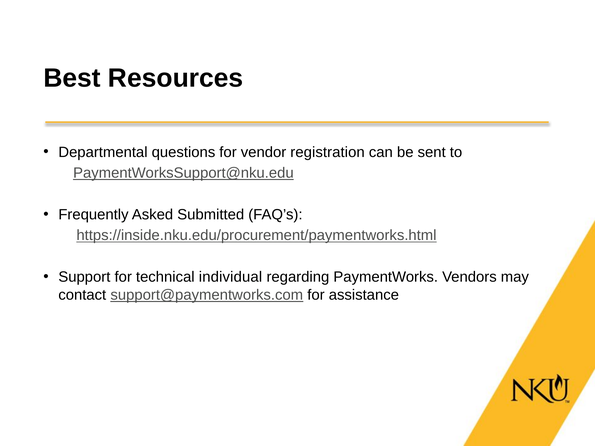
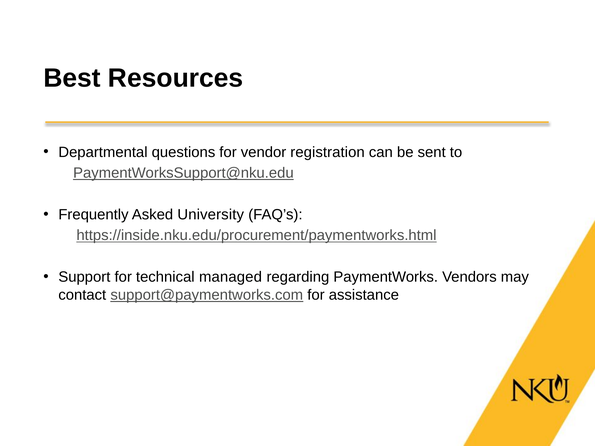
Submitted: Submitted -> University
individual: individual -> managed
